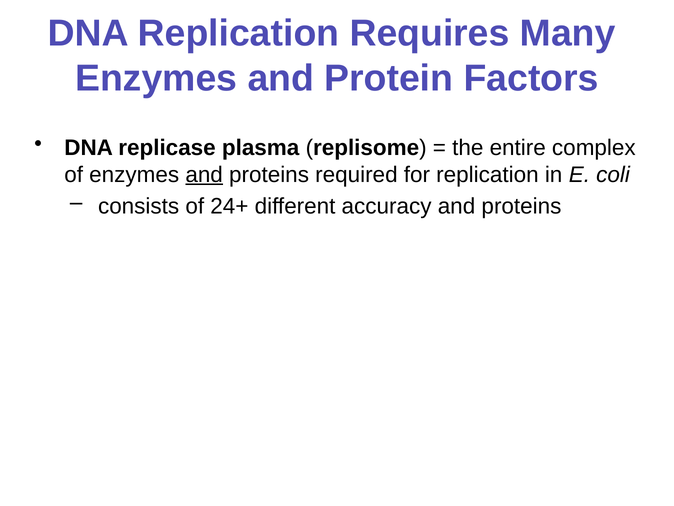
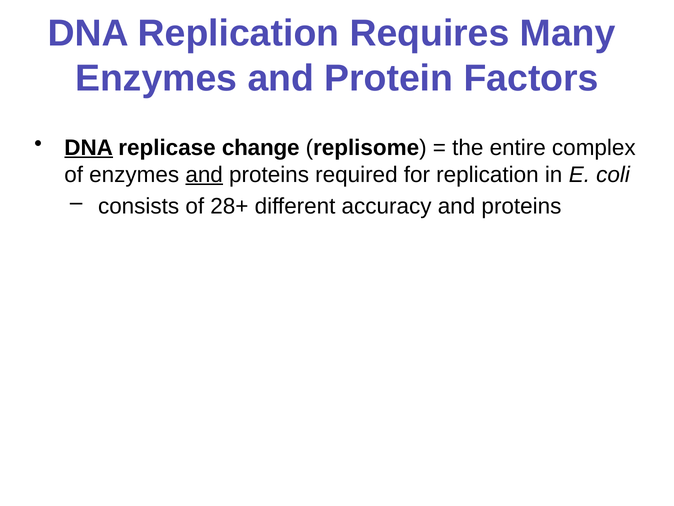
DNA at (89, 148) underline: none -> present
plasma: plasma -> change
24+: 24+ -> 28+
